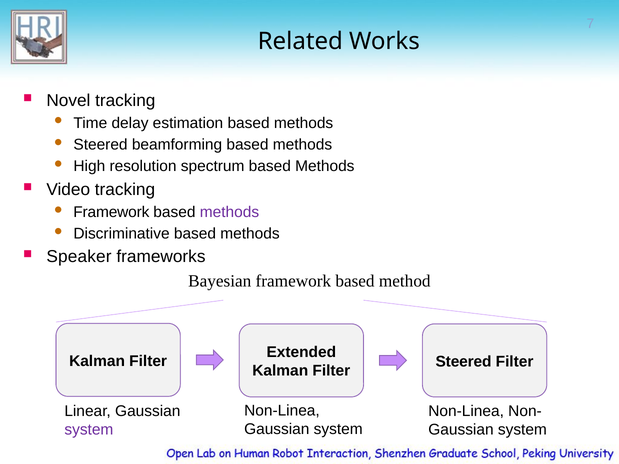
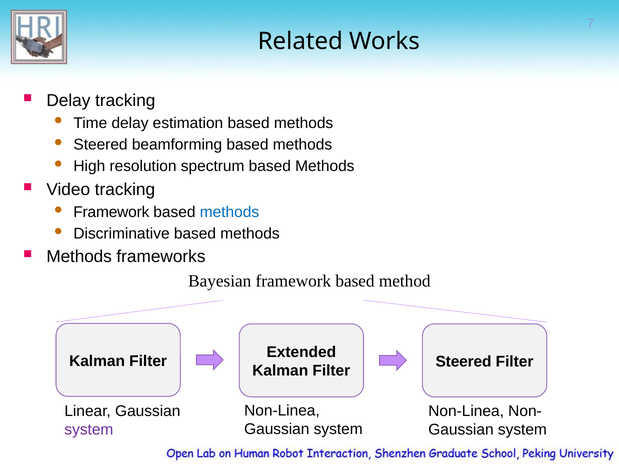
Novel at (68, 100): Novel -> Delay
methods at (229, 212) colour: purple -> blue
Speaker at (79, 257): Speaker -> Methods
